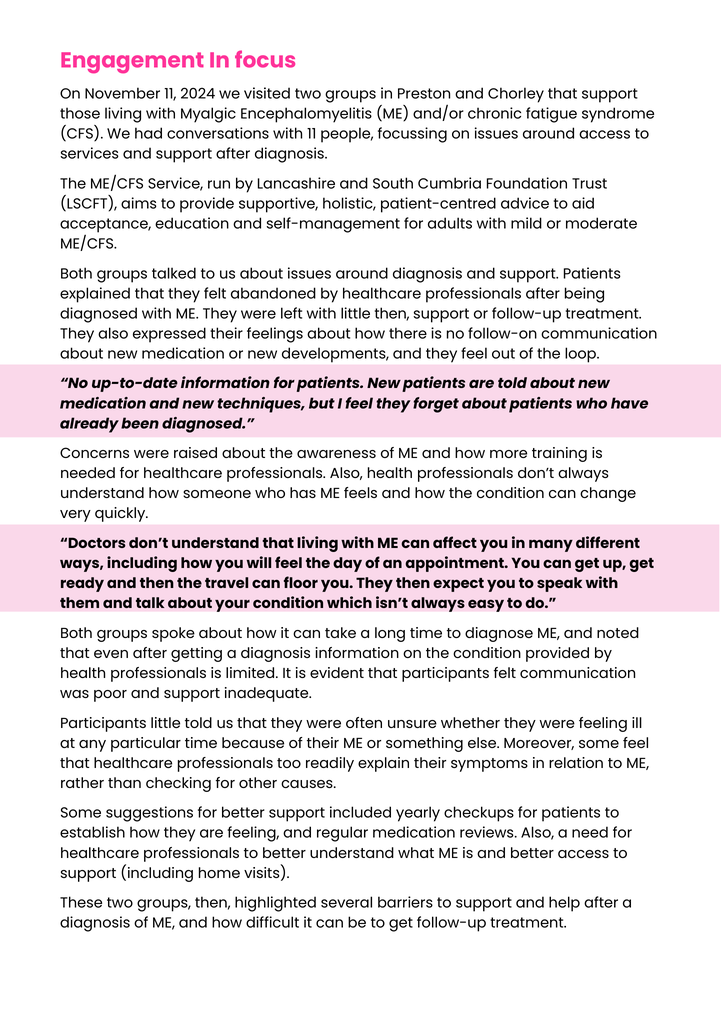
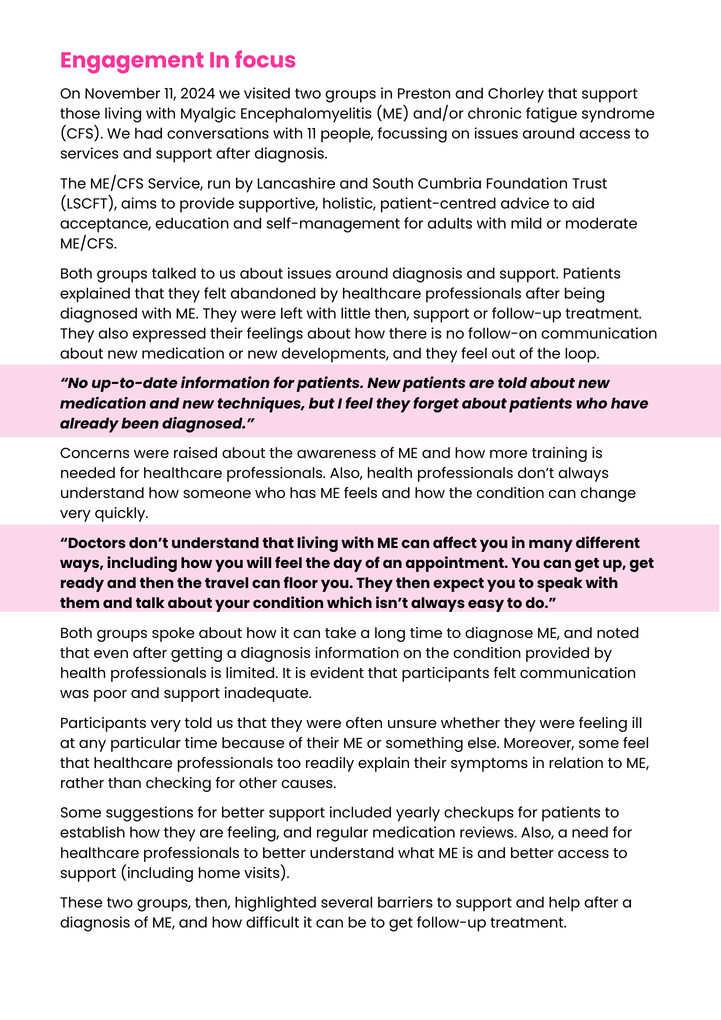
Participants little: little -> very
